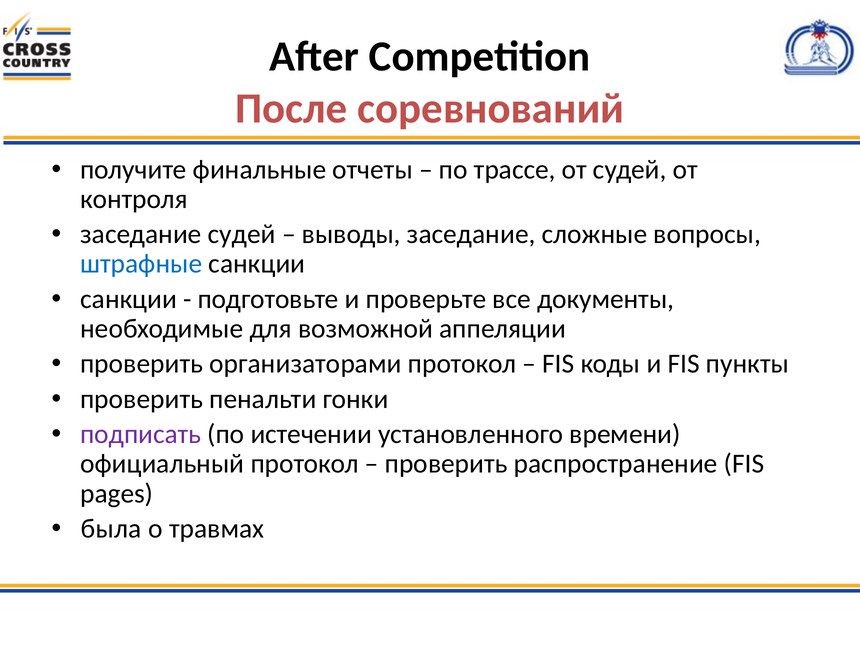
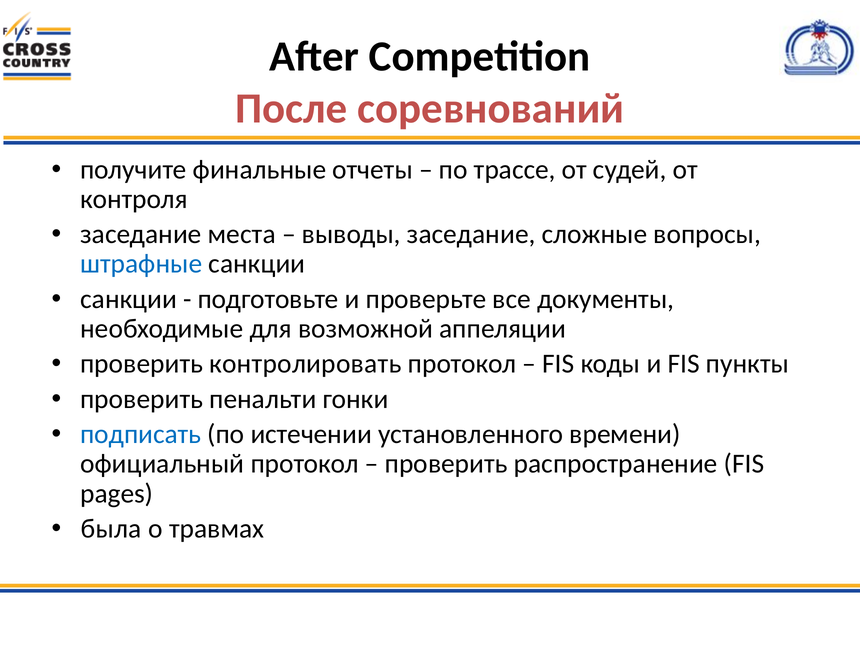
заседание судей: судей -> места
организаторами: организаторами -> контролировать
подписать colour: purple -> blue
